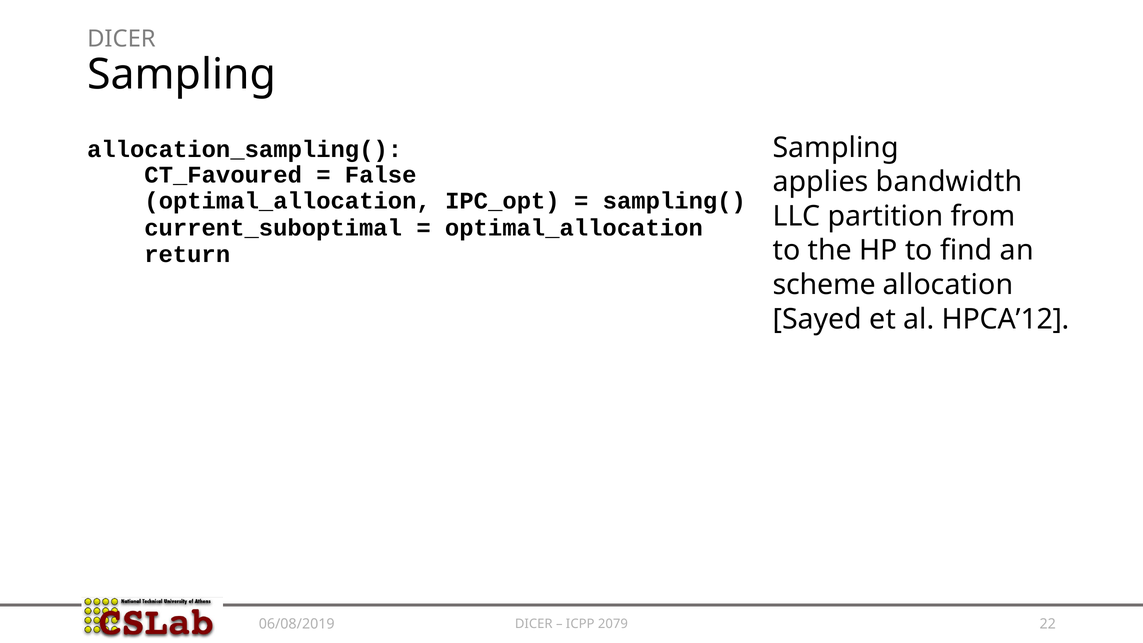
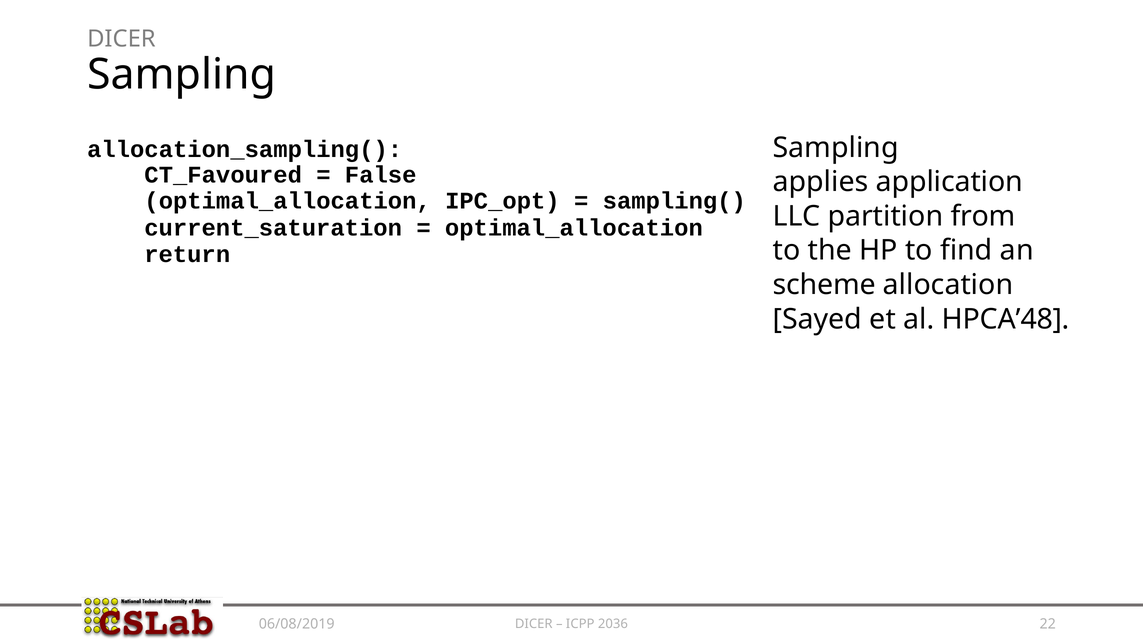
bandwidth: bandwidth -> application
current_suboptimal: current_suboptimal -> current_saturation
HPCA’12: HPCA’12 -> HPCA’48
2079: 2079 -> 2036
